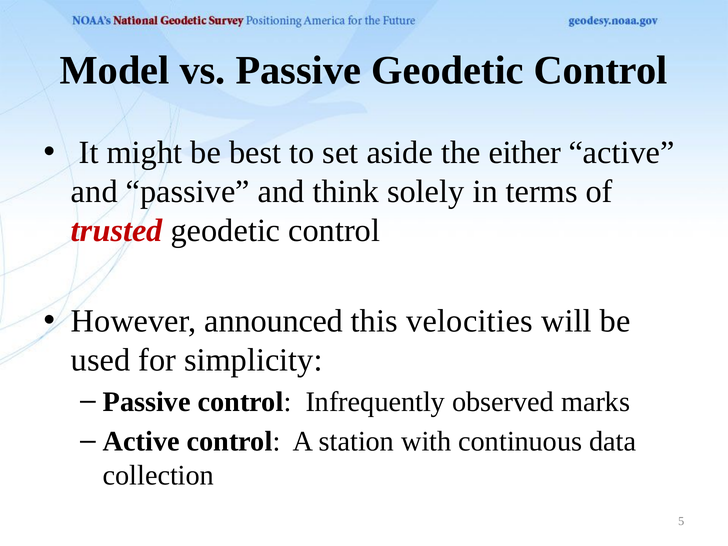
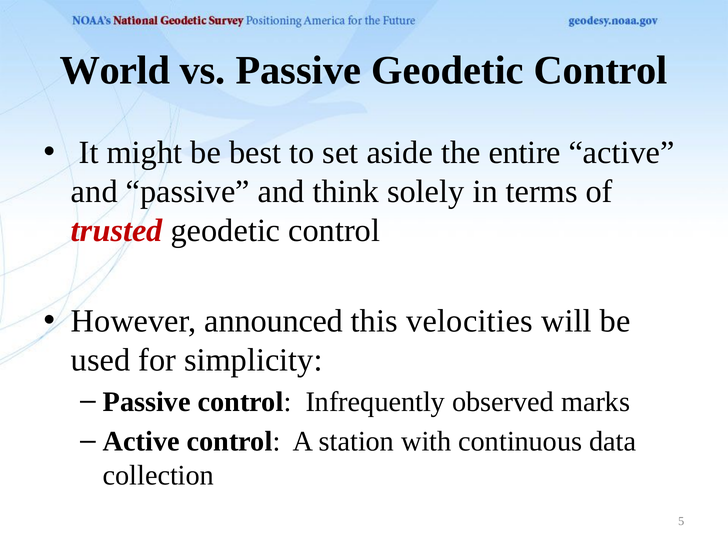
Model: Model -> World
either: either -> entire
